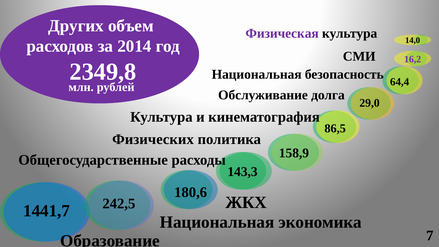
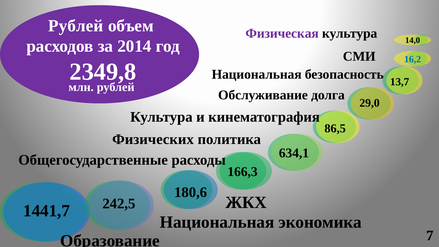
Других at (76, 26): Других -> Рублей
16,2 colour: purple -> blue
64,4: 64,4 -> 13,7
158,9: 158,9 -> 634,1
143,3: 143,3 -> 166,3
